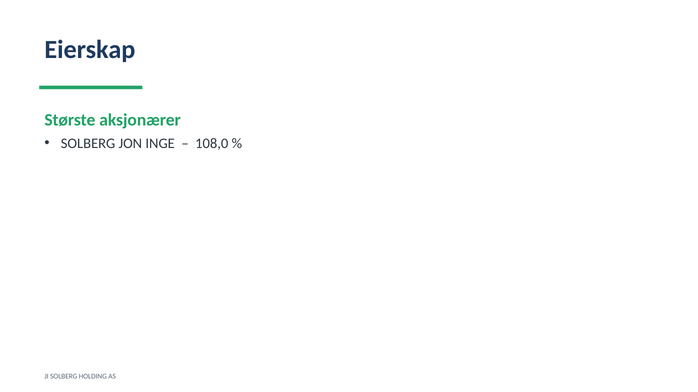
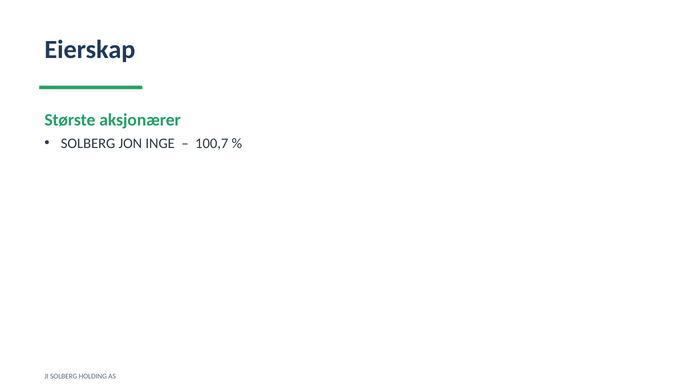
108,0: 108,0 -> 100,7
